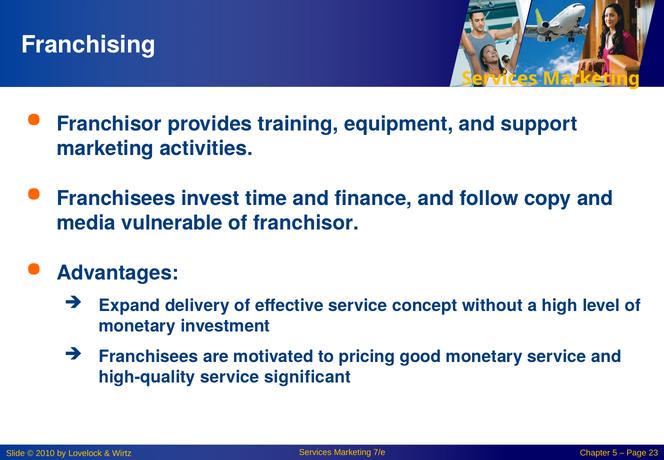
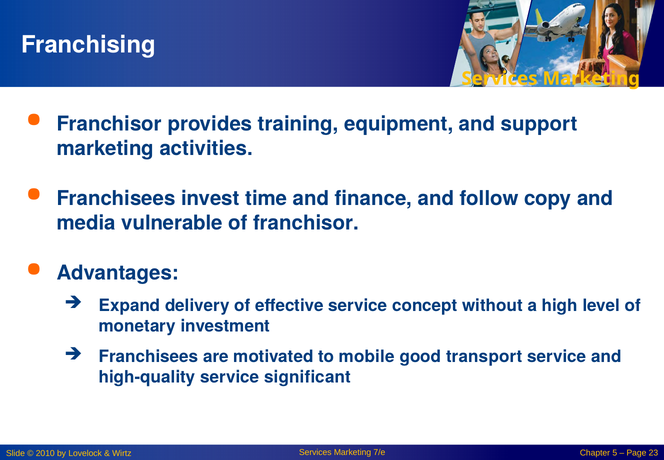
pricing: pricing -> mobile
good monetary: monetary -> transport
